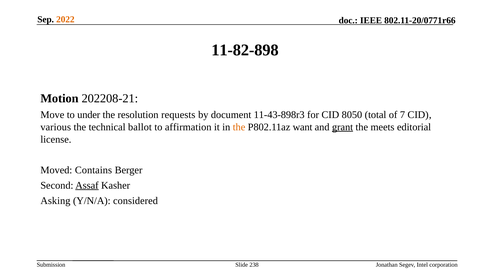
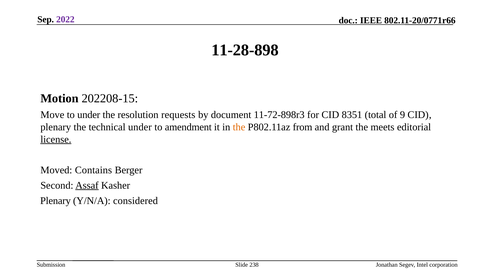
2022 colour: orange -> purple
11-82-898: 11-82-898 -> 11-28-898
202208-21: 202208-21 -> 202208-15
11-43-898r3: 11-43-898r3 -> 11-72-898r3
8050: 8050 -> 8351
7: 7 -> 9
various at (56, 127): various -> plenary
technical ballot: ballot -> under
affirmation: affirmation -> amendment
want: want -> from
grant underline: present -> none
license underline: none -> present
Asking at (55, 200): Asking -> Plenary
